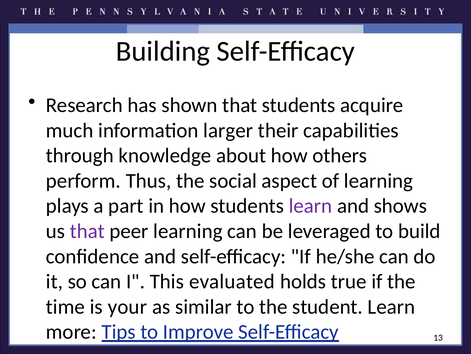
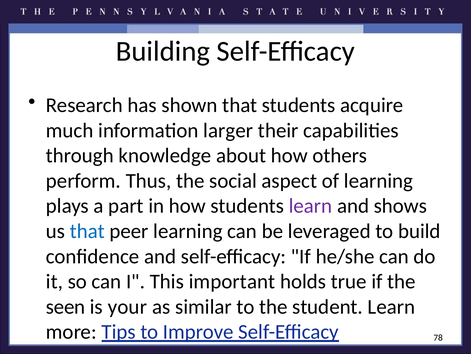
that at (87, 231) colour: purple -> blue
evaluated: evaluated -> important
time: time -> seen
13: 13 -> 78
